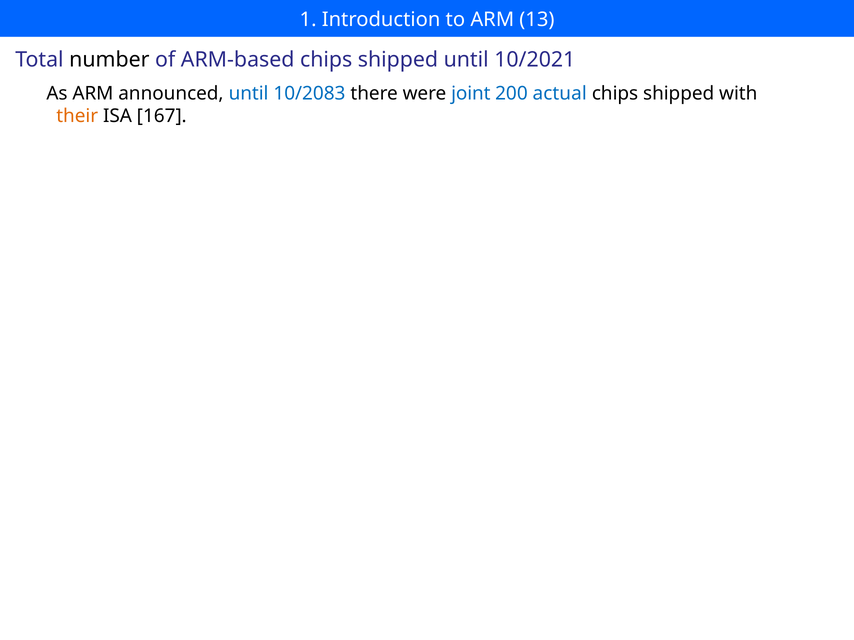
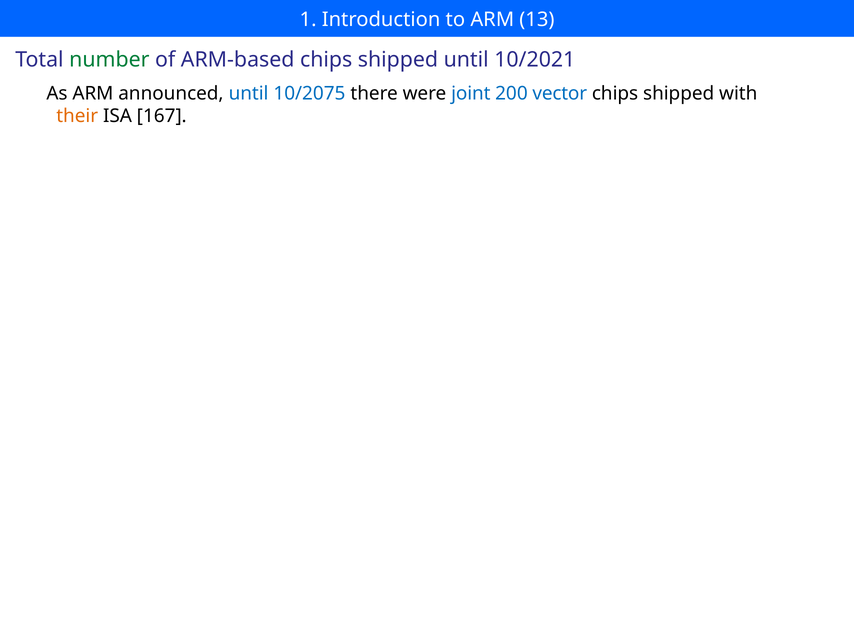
number colour: black -> green
10/2083: 10/2083 -> 10/2075
actual: actual -> vector
